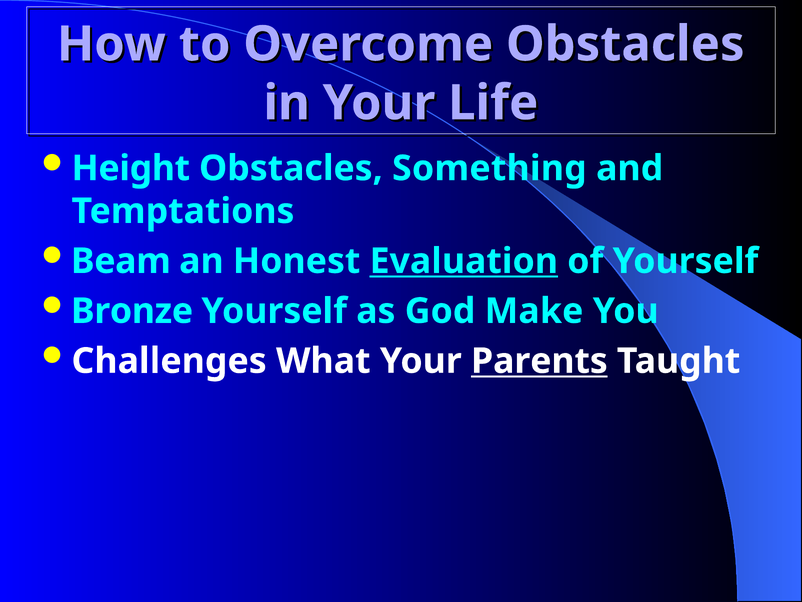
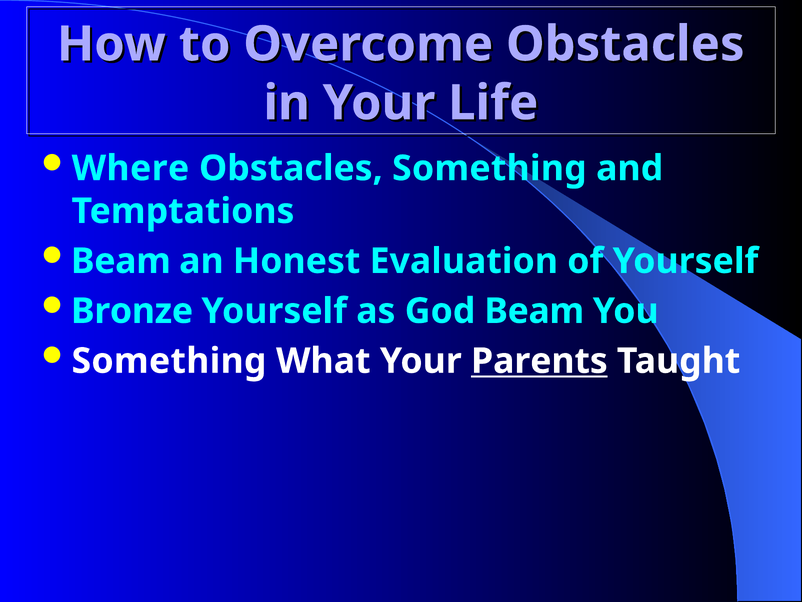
Height: Height -> Where
Evaluation underline: present -> none
God Make: Make -> Beam
Challenges at (169, 361): Challenges -> Something
